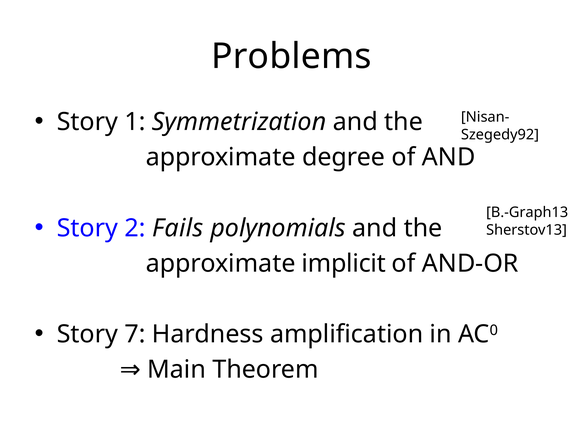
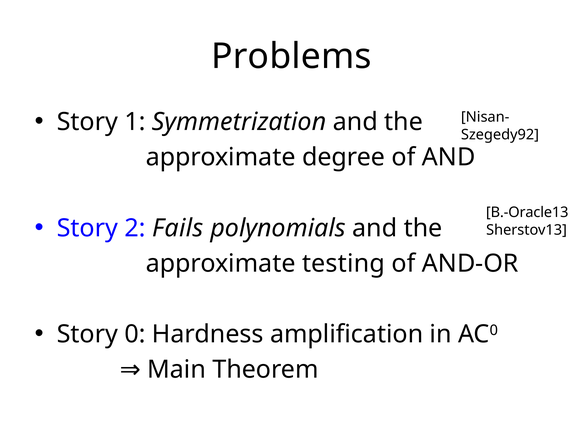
B.-Graph13: B.-Graph13 -> B.-Oracle13
implicit: implicit -> testing
7: 7 -> 0
